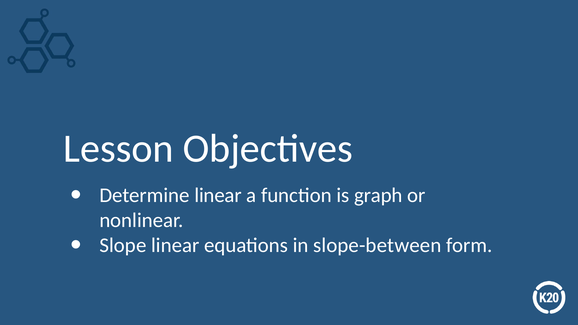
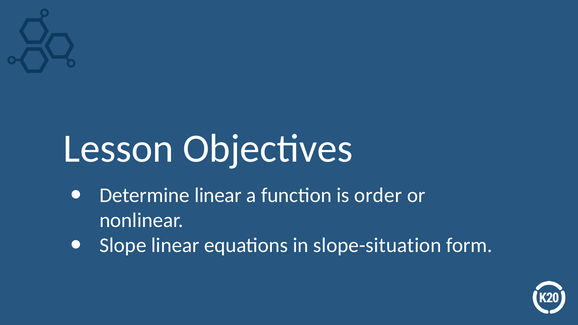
graph: graph -> order
slope-between: slope-between -> slope-situation
